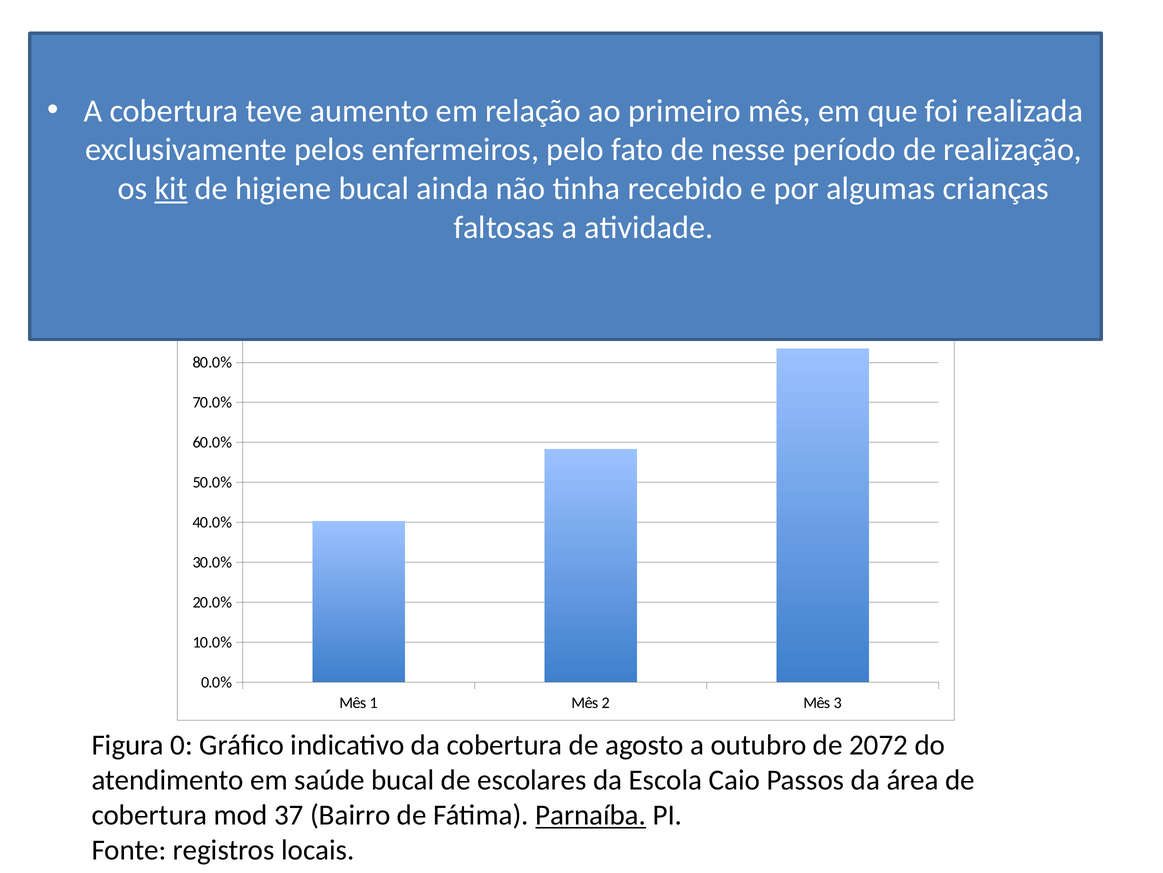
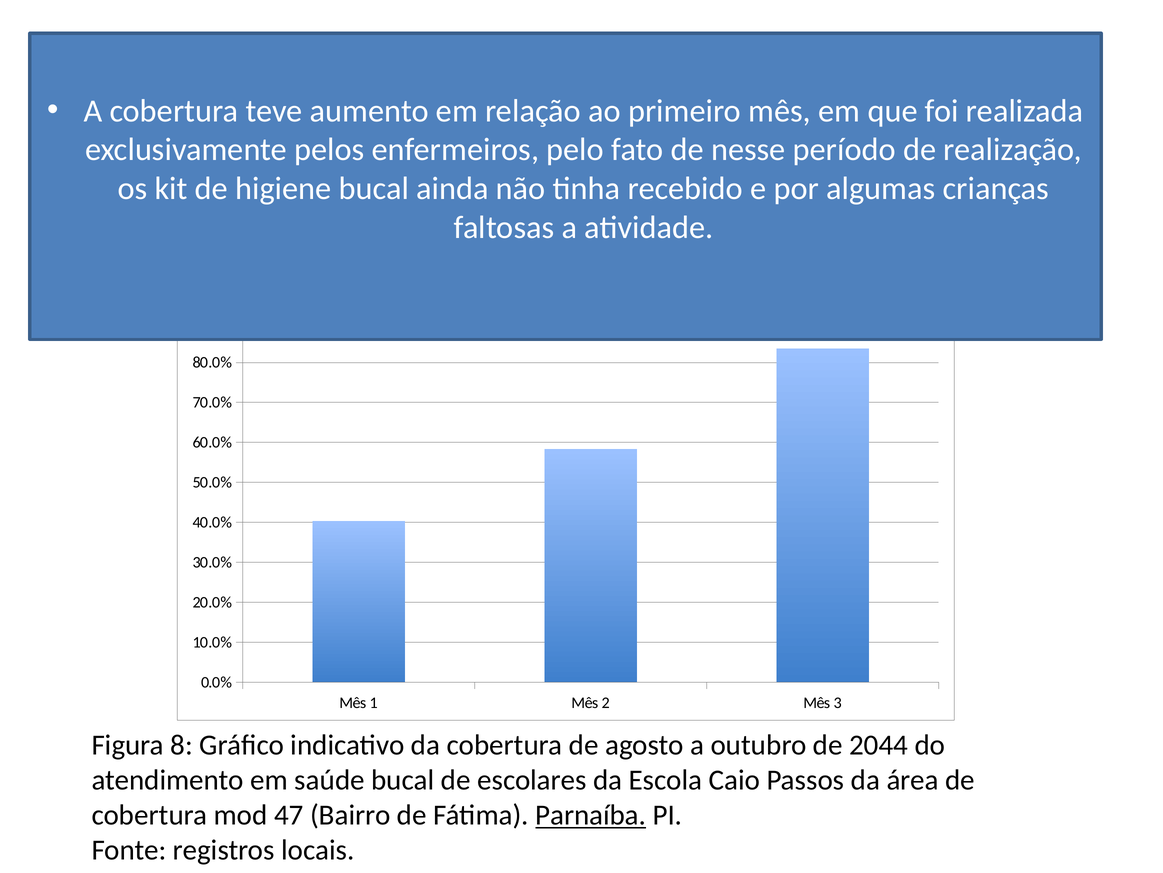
kit underline: present -> none
0: 0 -> 8
2072: 2072 -> 2044
37: 37 -> 47
